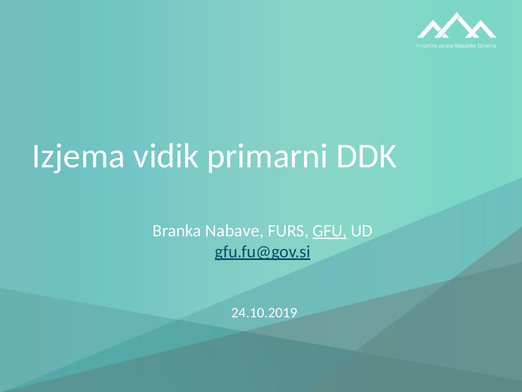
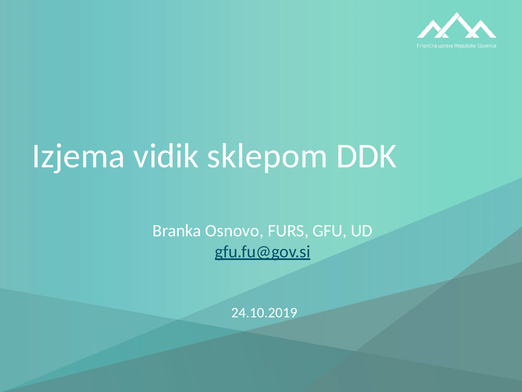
primarni: primarni -> sklepom
Nabave: Nabave -> Osnovo
GFU underline: present -> none
